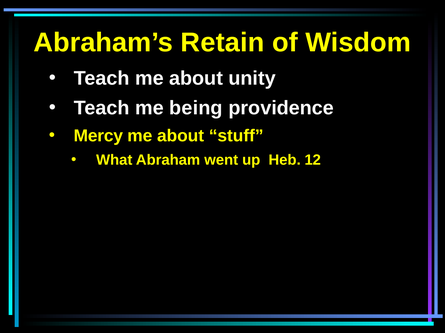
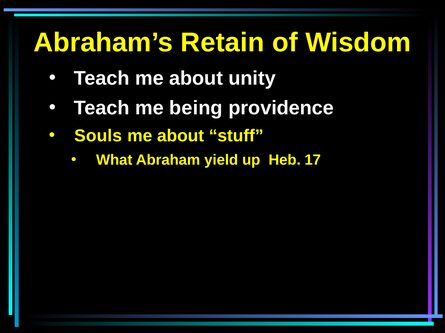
Mercy: Mercy -> Souls
went: went -> yield
12: 12 -> 17
